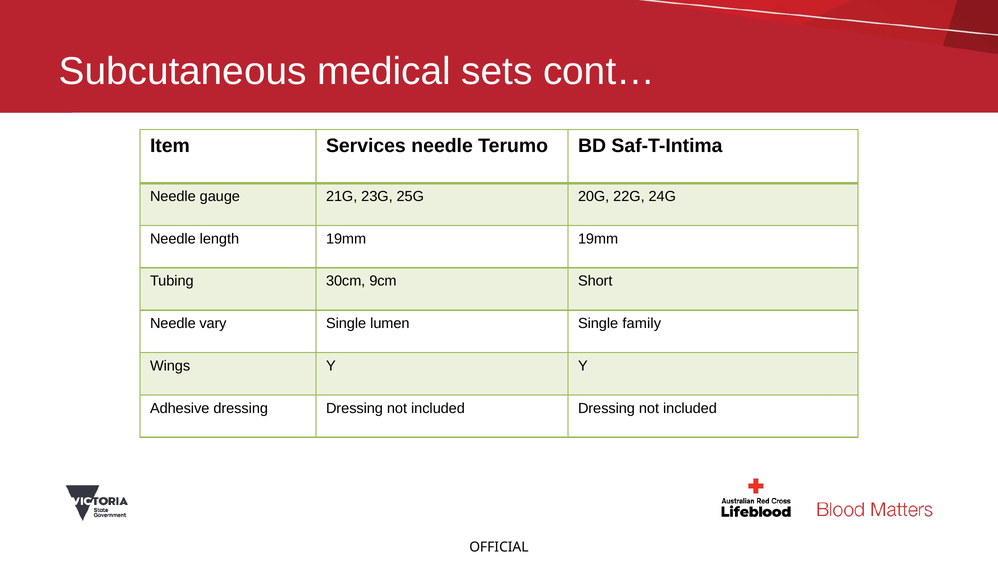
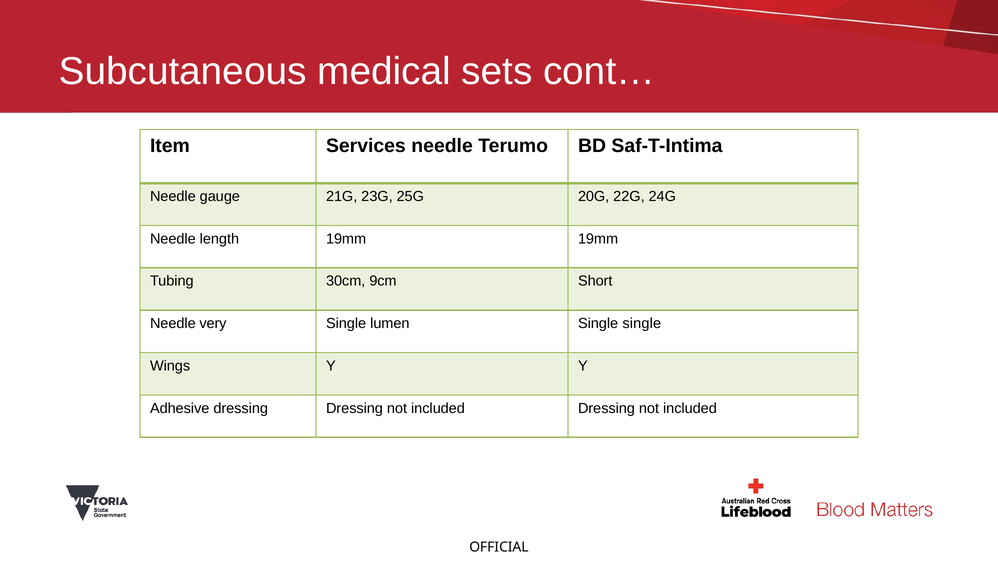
vary: vary -> very
Single family: family -> single
